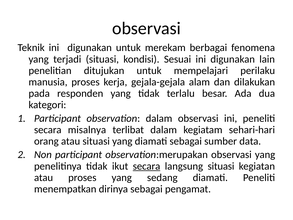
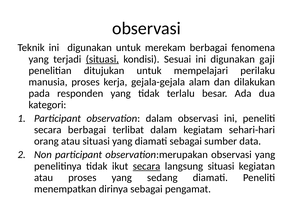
situasi at (102, 59) underline: none -> present
lain: lain -> gaji
secara misalnya: misalnya -> berbagai
